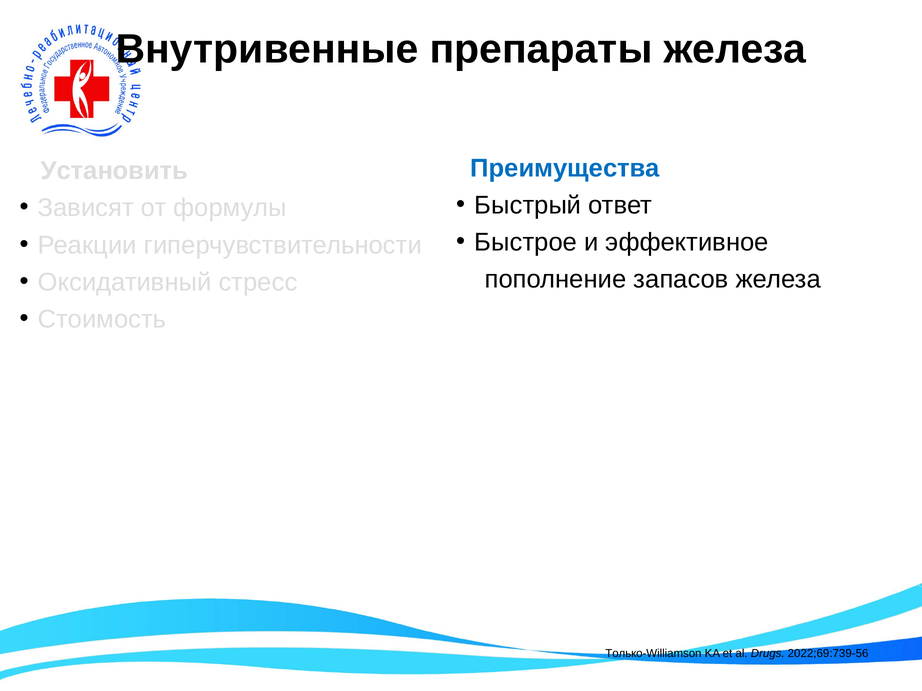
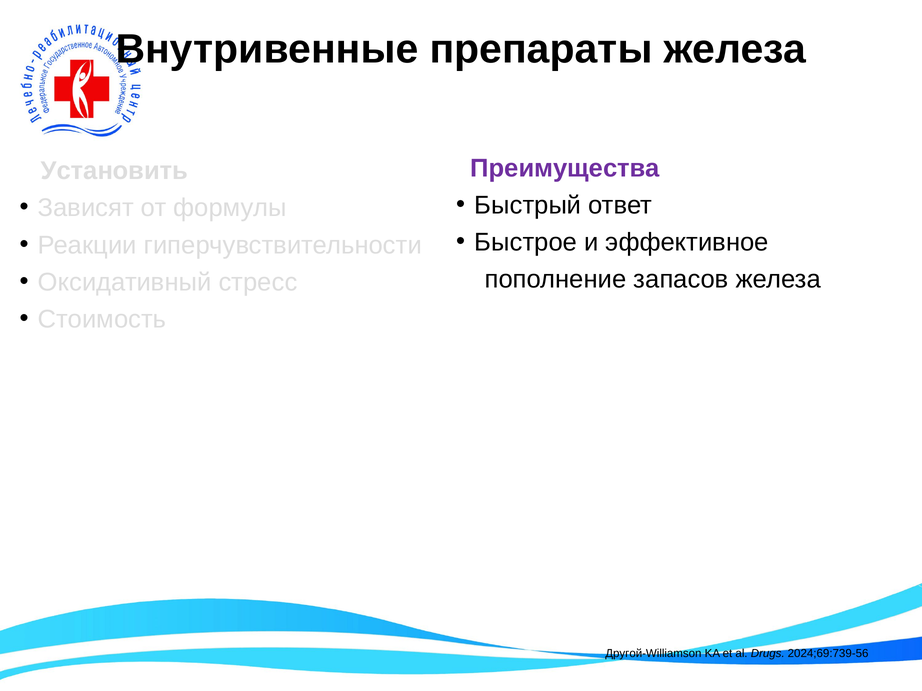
Преимущества colour: blue -> purple
Только-Williamson: Только-Williamson -> Другой-Williamson
2022;69:739-56: 2022;69:739-56 -> 2024;69:739-56
